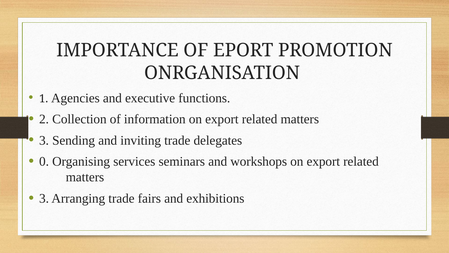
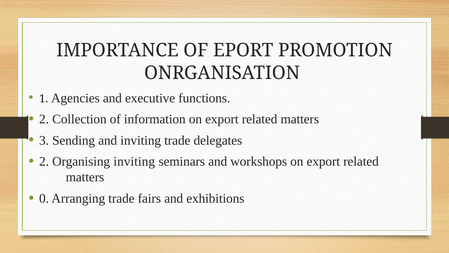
0 at (44, 161): 0 -> 2
Organising services: services -> inviting
3 at (44, 198): 3 -> 0
